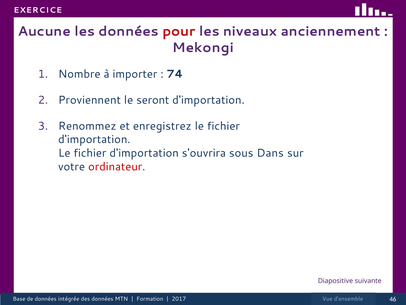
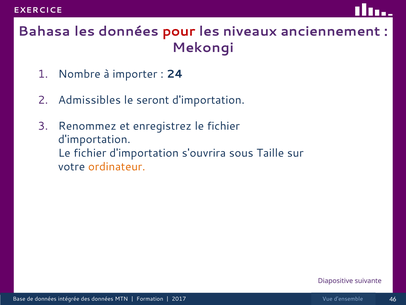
Aucune: Aucune -> Bahasa
74: 74 -> 24
Proviennent: Proviennent -> Admissibles
Dans: Dans -> Taille
ordinateur colour: red -> orange
